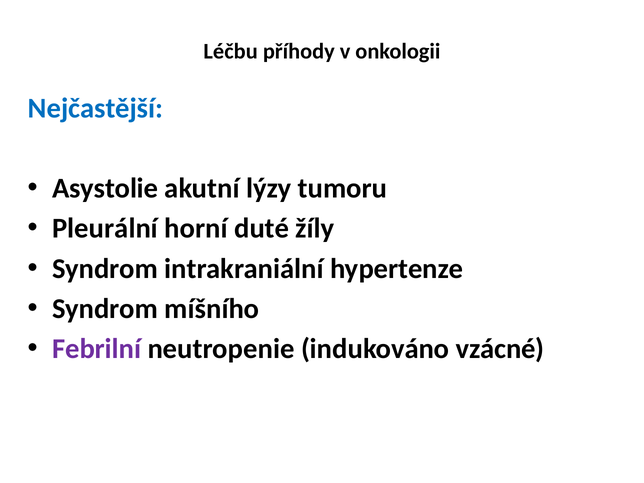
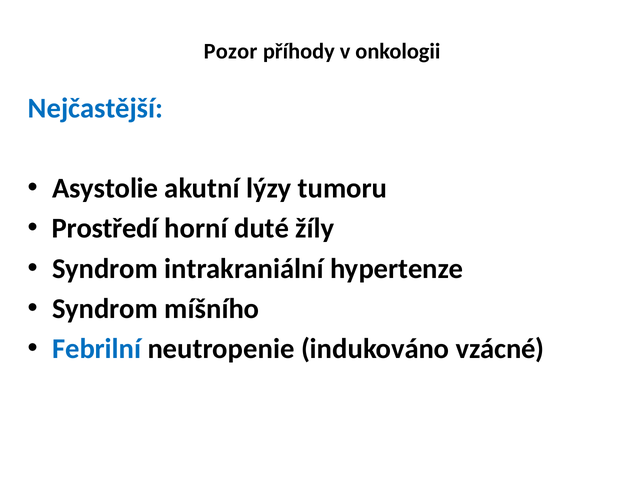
Léčbu: Léčbu -> Pozor
Pleurální: Pleurální -> Prostředí
Febrilní colour: purple -> blue
